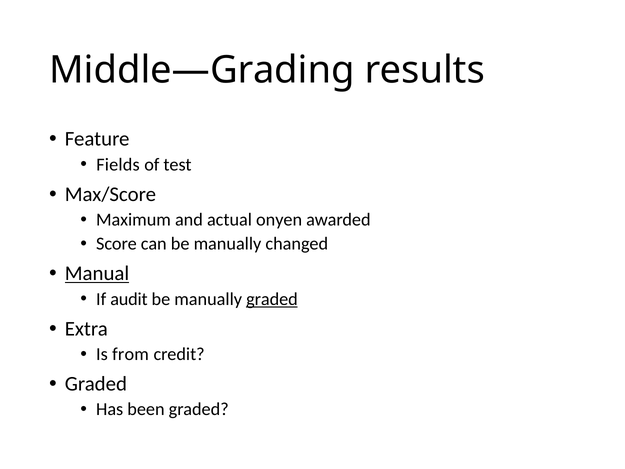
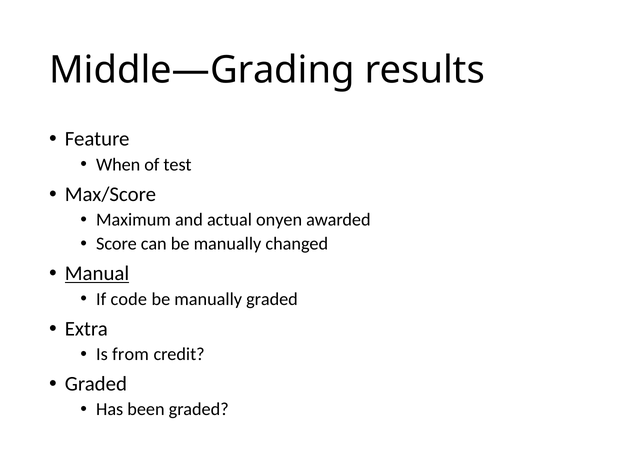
Fields: Fields -> When
audit: audit -> code
graded at (272, 299) underline: present -> none
